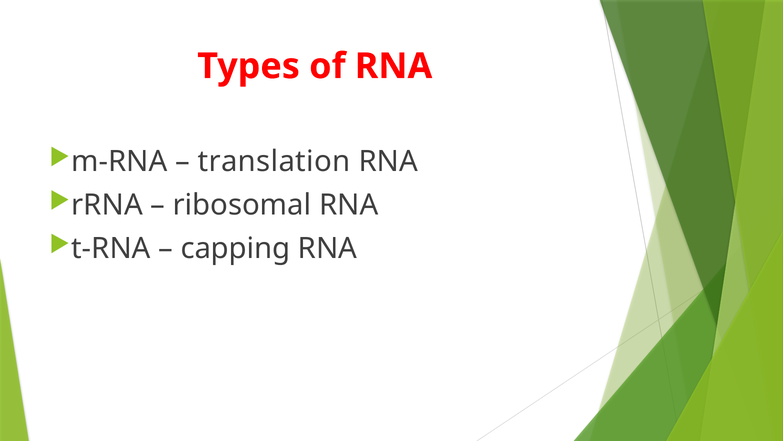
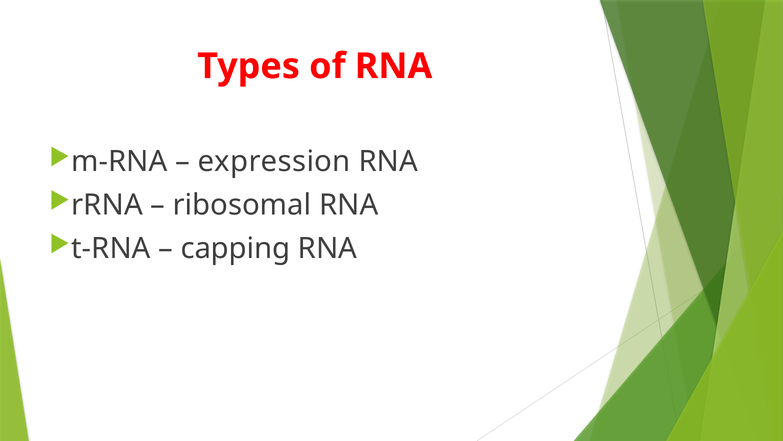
translation: translation -> expression
